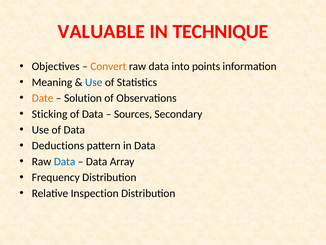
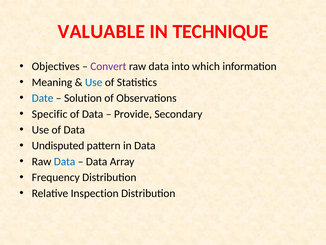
Convert colour: orange -> purple
points: points -> which
Date colour: orange -> blue
Sticking: Sticking -> Specific
Sources: Sources -> Provide
Deductions: Deductions -> Undisputed
